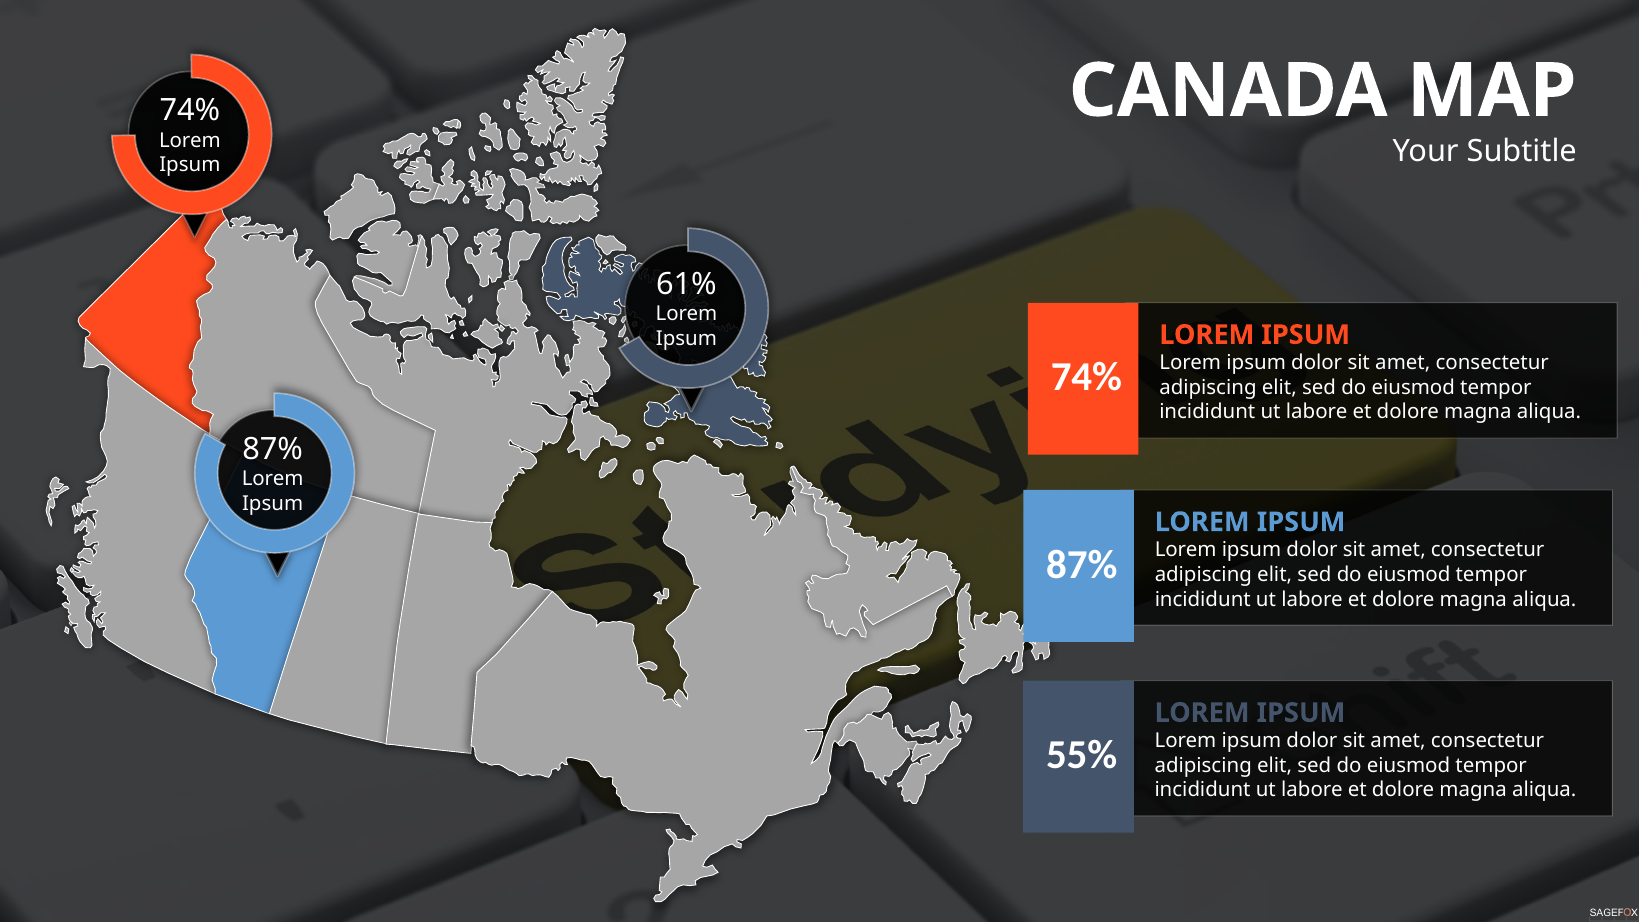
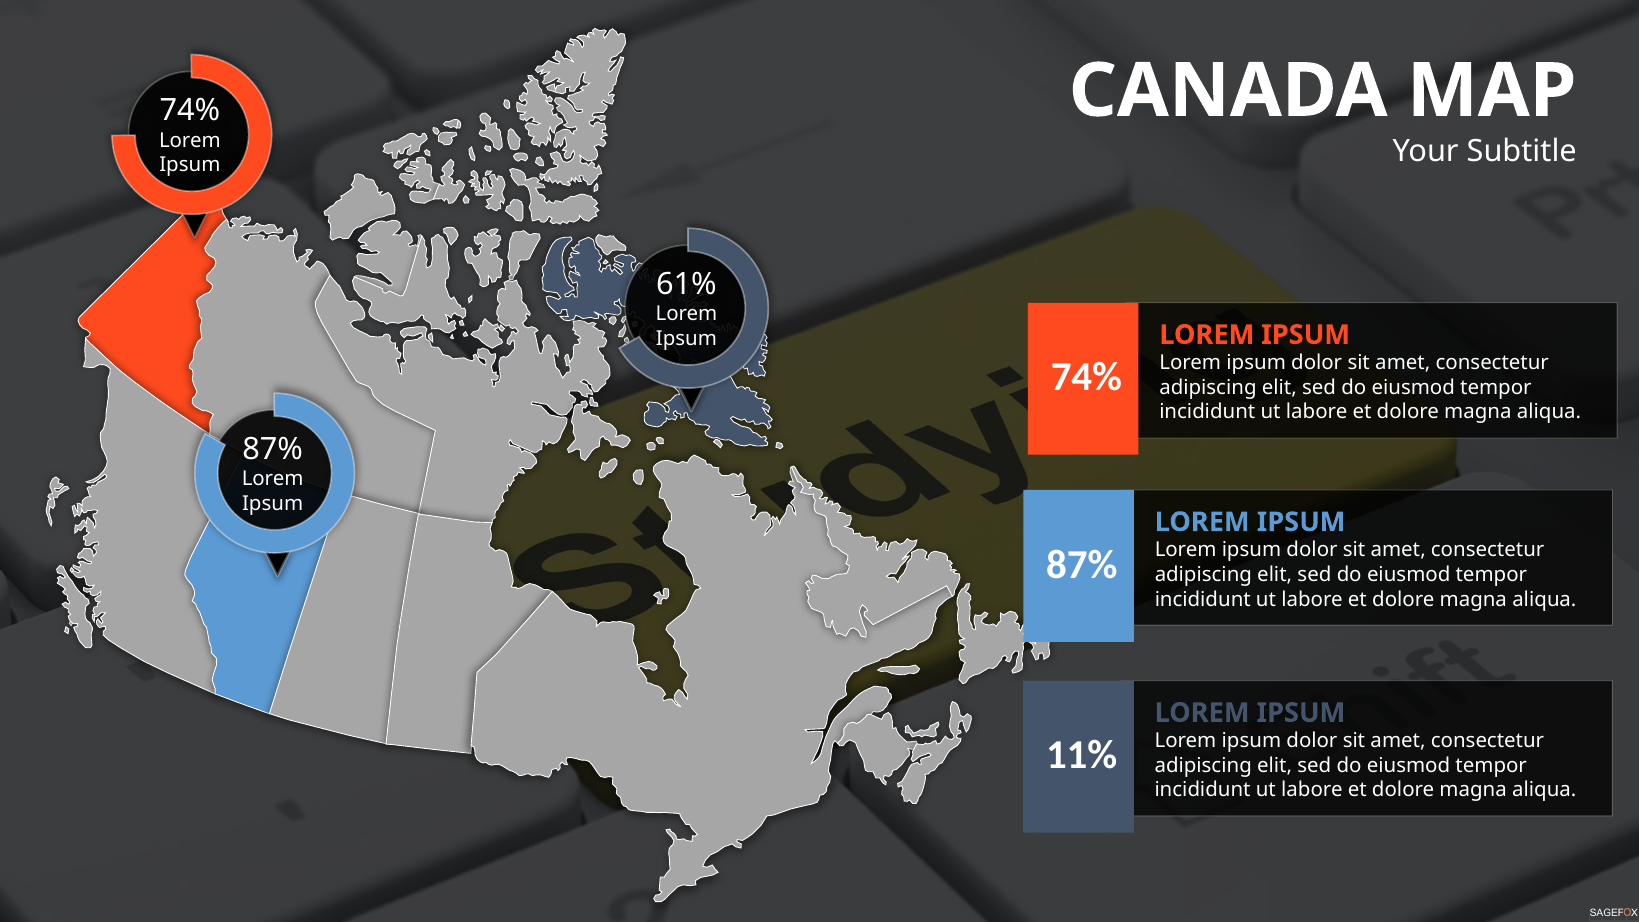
55%: 55% -> 11%
